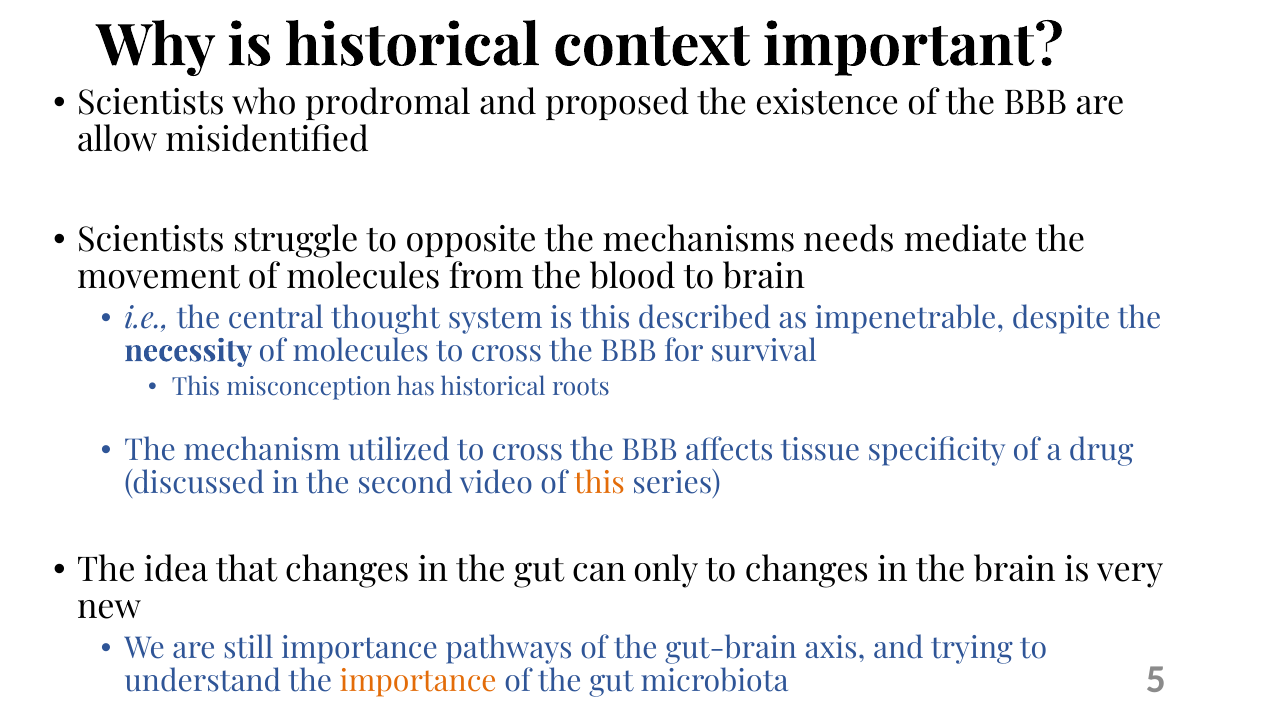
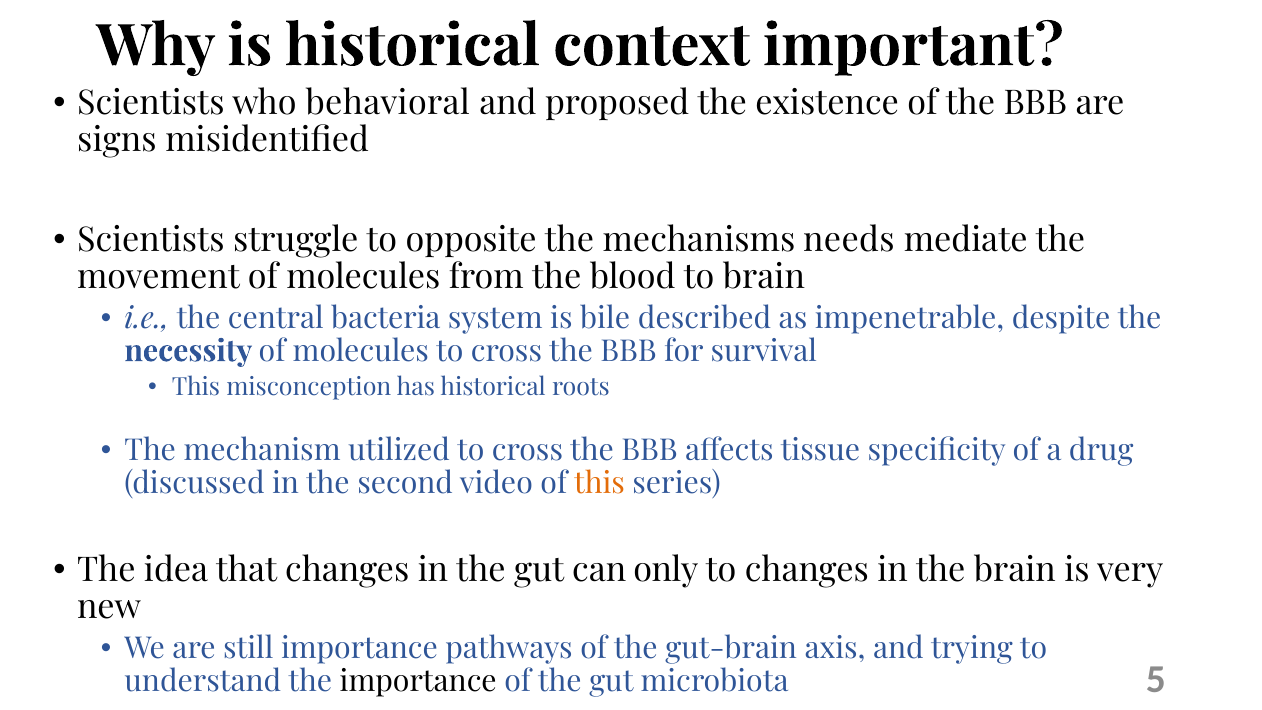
prodromal: prodromal -> behavioral
allow: allow -> signs
thought: thought -> bacteria
is this: this -> bile
importance at (418, 681) colour: orange -> black
